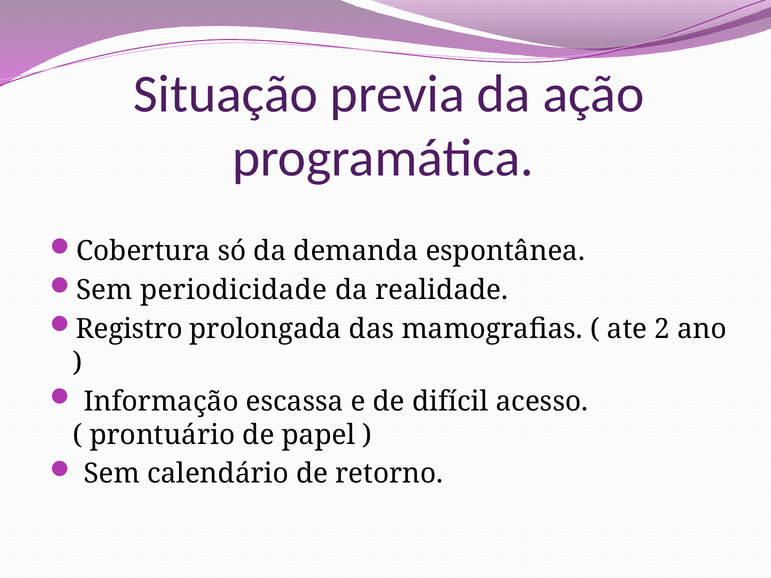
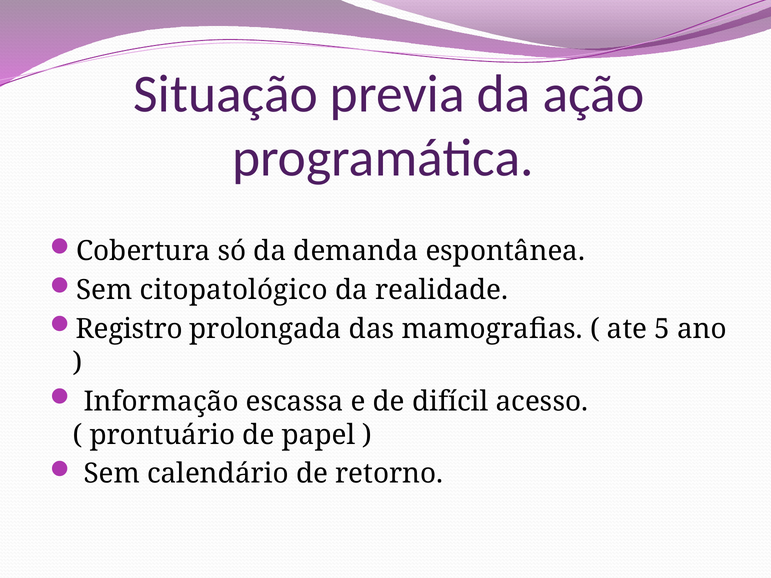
periodicidade: periodicidade -> citopatológico
2: 2 -> 5
